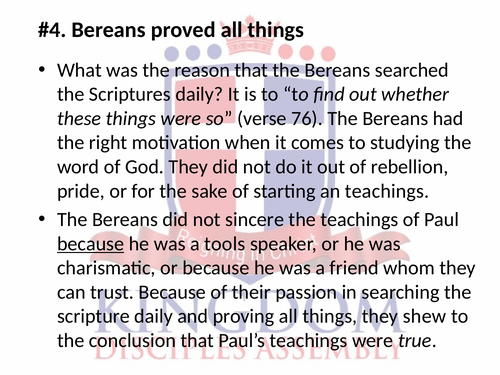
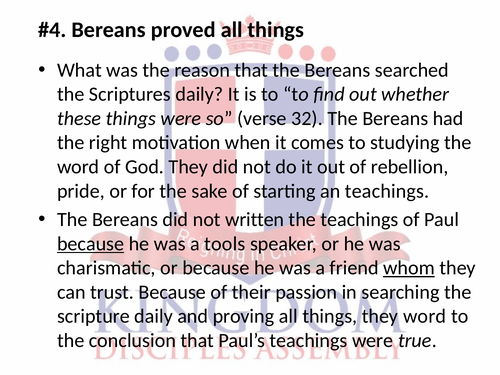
76: 76 -> 32
sincere: sincere -> written
whom underline: none -> present
they shew: shew -> word
